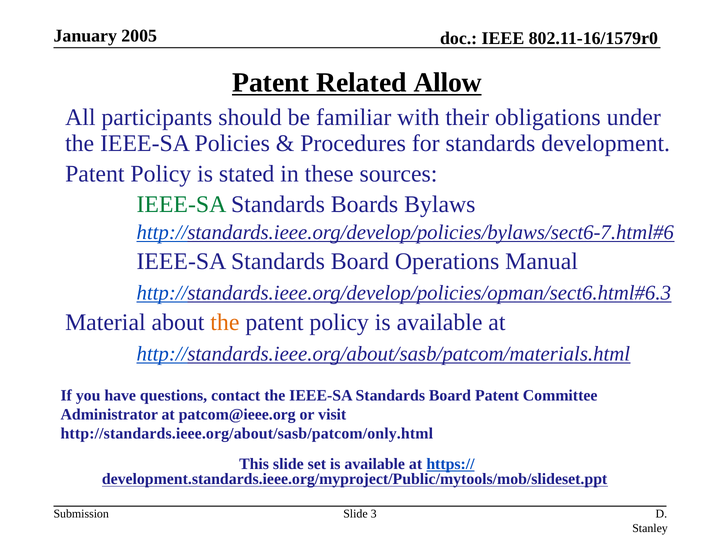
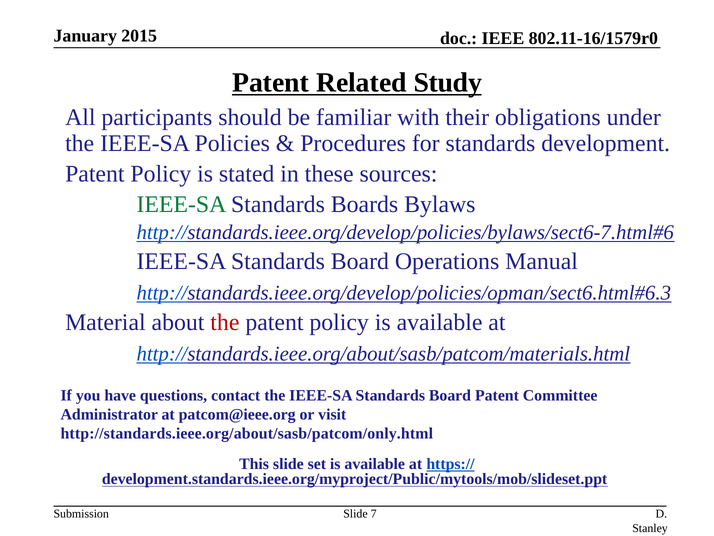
2005: 2005 -> 2015
Allow: Allow -> Study
the at (225, 322) colour: orange -> red
3: 3 -> 7
